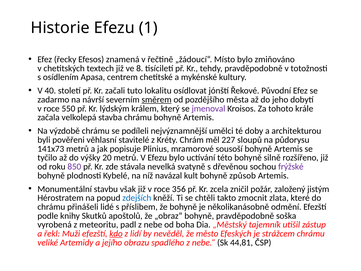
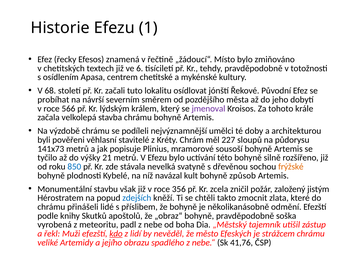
8: 8 -> 6
40: 40 -> 68
zadarmo: zadarmo -> probíhat
směrem underline: present -> none
550: 550 -> 566
20: 20 -> 21
850 colour: purple -> blue
frýžské colour: purple -> orange
44,81: 44,81 -> 41,76
